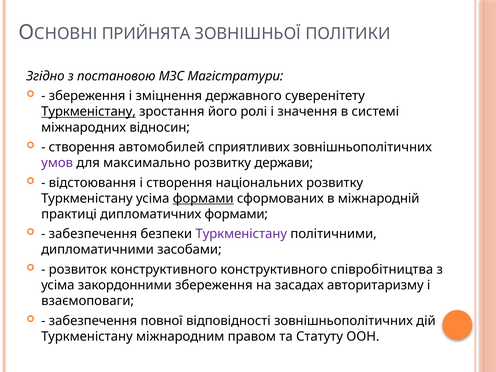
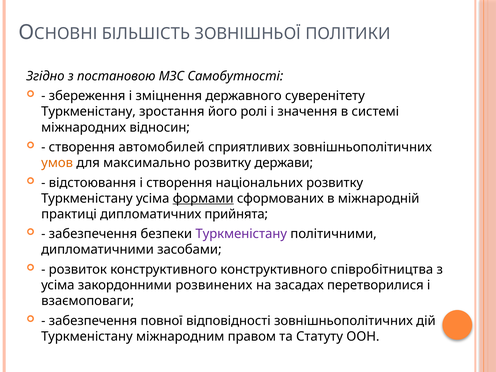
ПРИЙНЯТА: ПРИЙНЯТА -> БІЛЬШІСТЬ
Магістратури: Магістратури -> Самобутності
Туркменістану at (88, 112) underline: present -> none
умов colour: purple -> orange
дипломатичних формами: формами -> прийнята
закордонними збереження: збереження -> розвинених
авторитаризму: авторитаризму -> перетворилися
